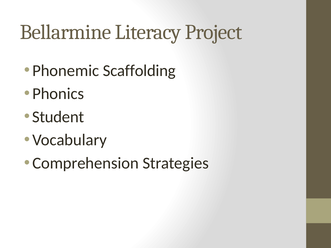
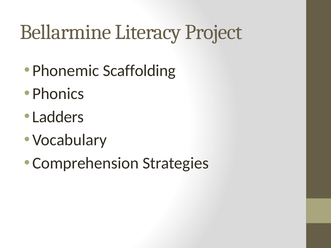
Student: Student -> Ladders
